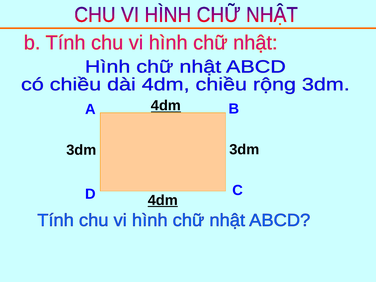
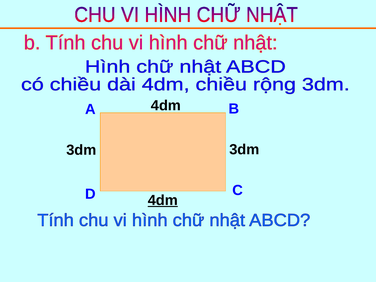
4dm at (166, 106) underline: present -> none
